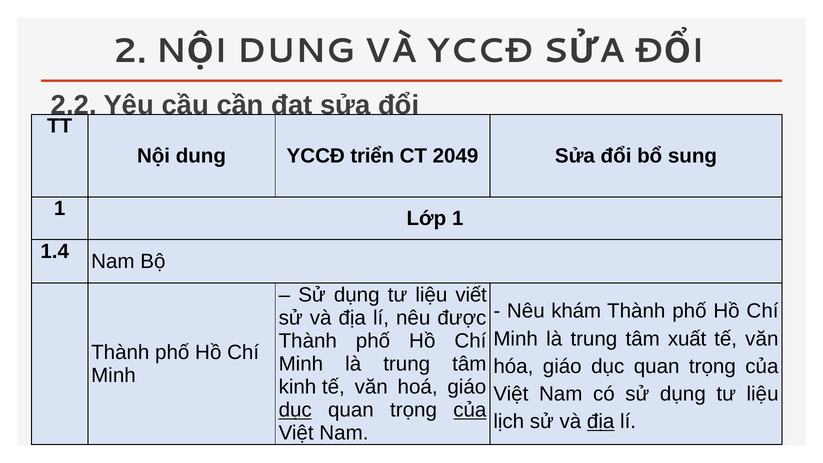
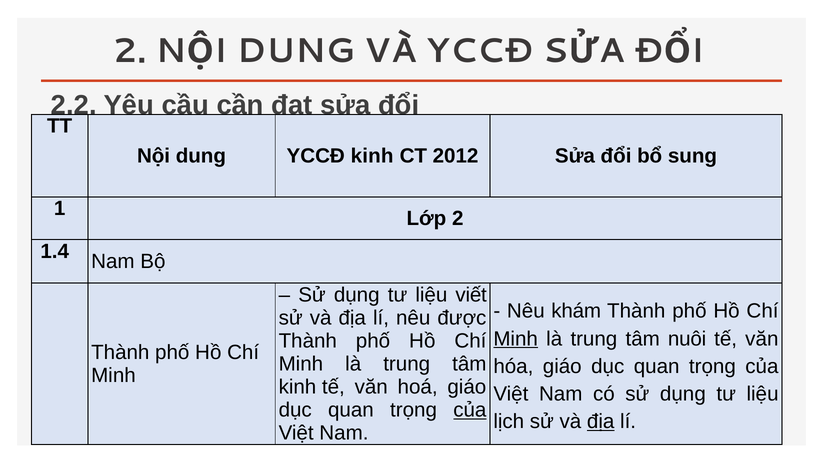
YCCĐ triển: triển -> kinh
2049: 2049 -> 2012
Lớp 1: 1 -> 2
Minh at (516, 339) underline: none -> present
xuất: xuất -> nuôi
dục at (295, 410) underline: present -> none
